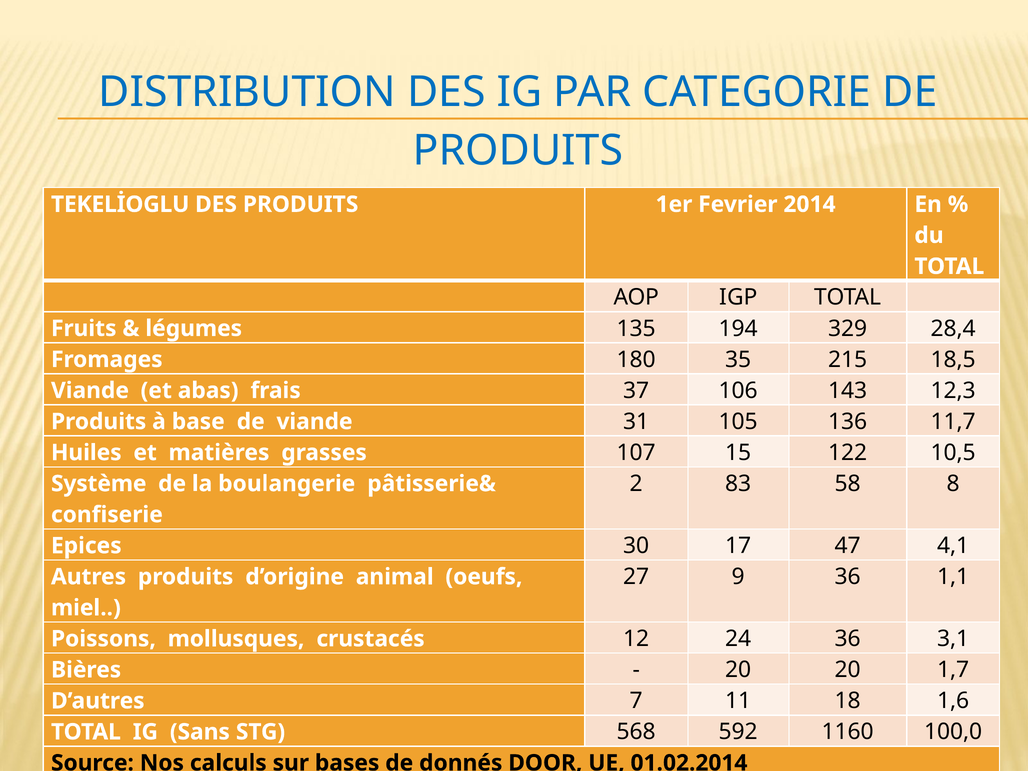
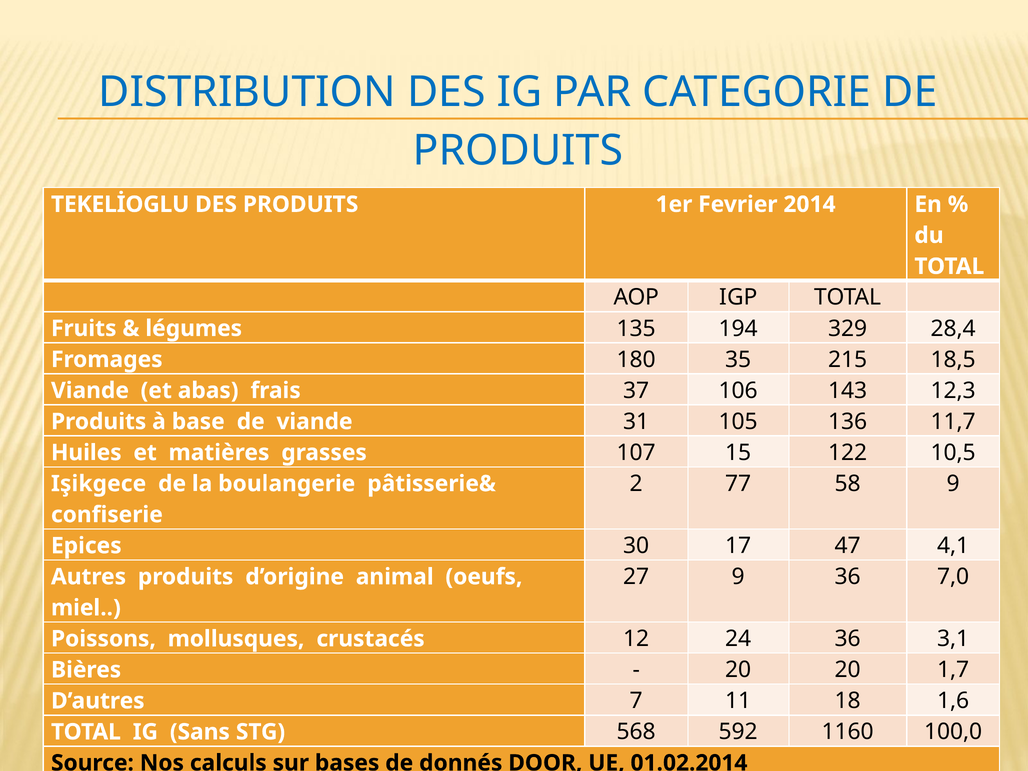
83: 83 -> 77
58 8: 8 -> 9
Système: Système -> Işikgece
1,1: 1,1 -> 7,0
